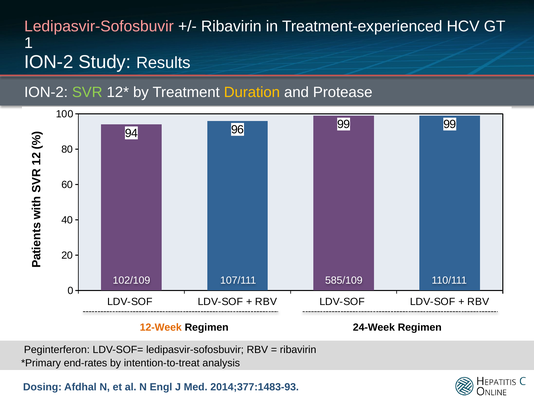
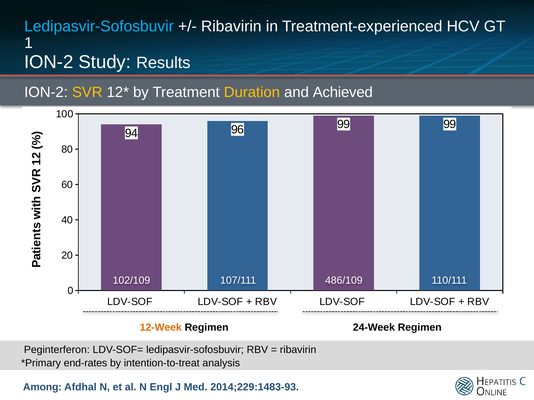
Ledipasvir-Sofosbuvir at (99, 26) colour: pink -> light blue
SVR colour: light green -> yellow
Protease: Protease -> Achieved
585/109: 585/109 -> 486/109
Dosing: Dosing -> Among
2014;377:1483-93: 2014;377:1483-93 -> 2014;229:1483-93
